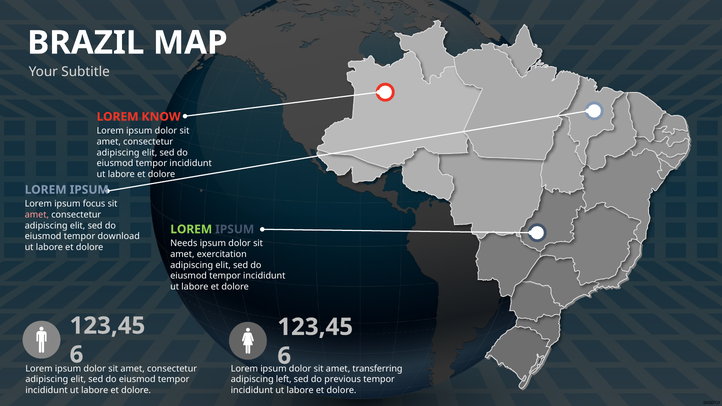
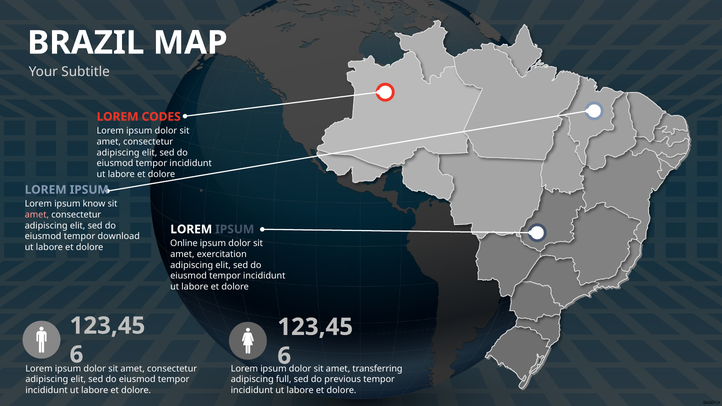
KNOW: KNOW -> CODES
focus: focus -> know
LOREM at (191, 229) colour: light green -> white
Needs: Needs -> Online
left: left -> full
